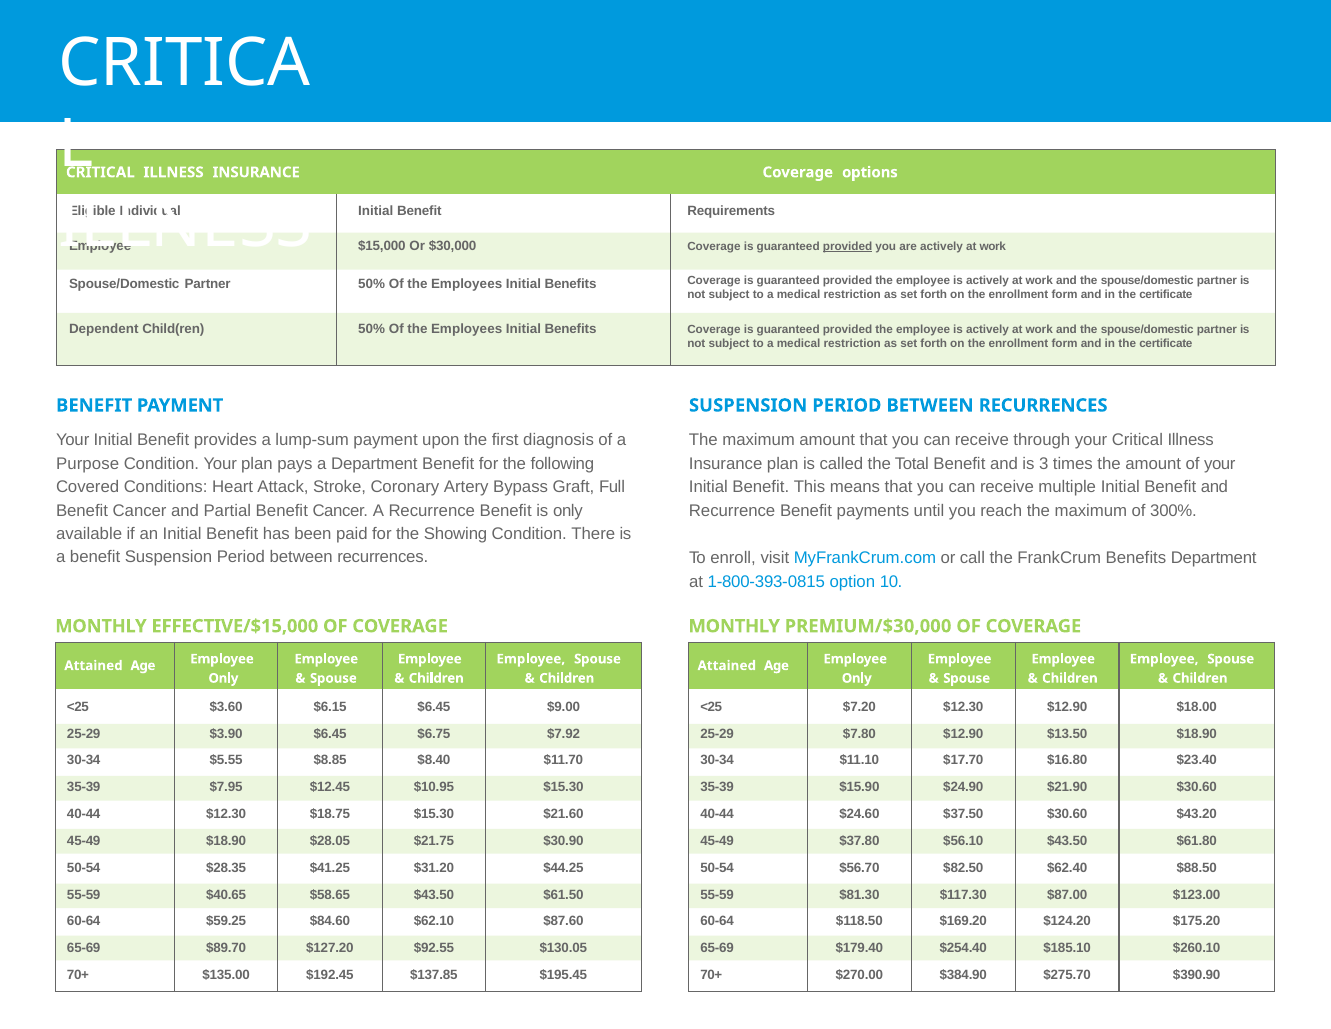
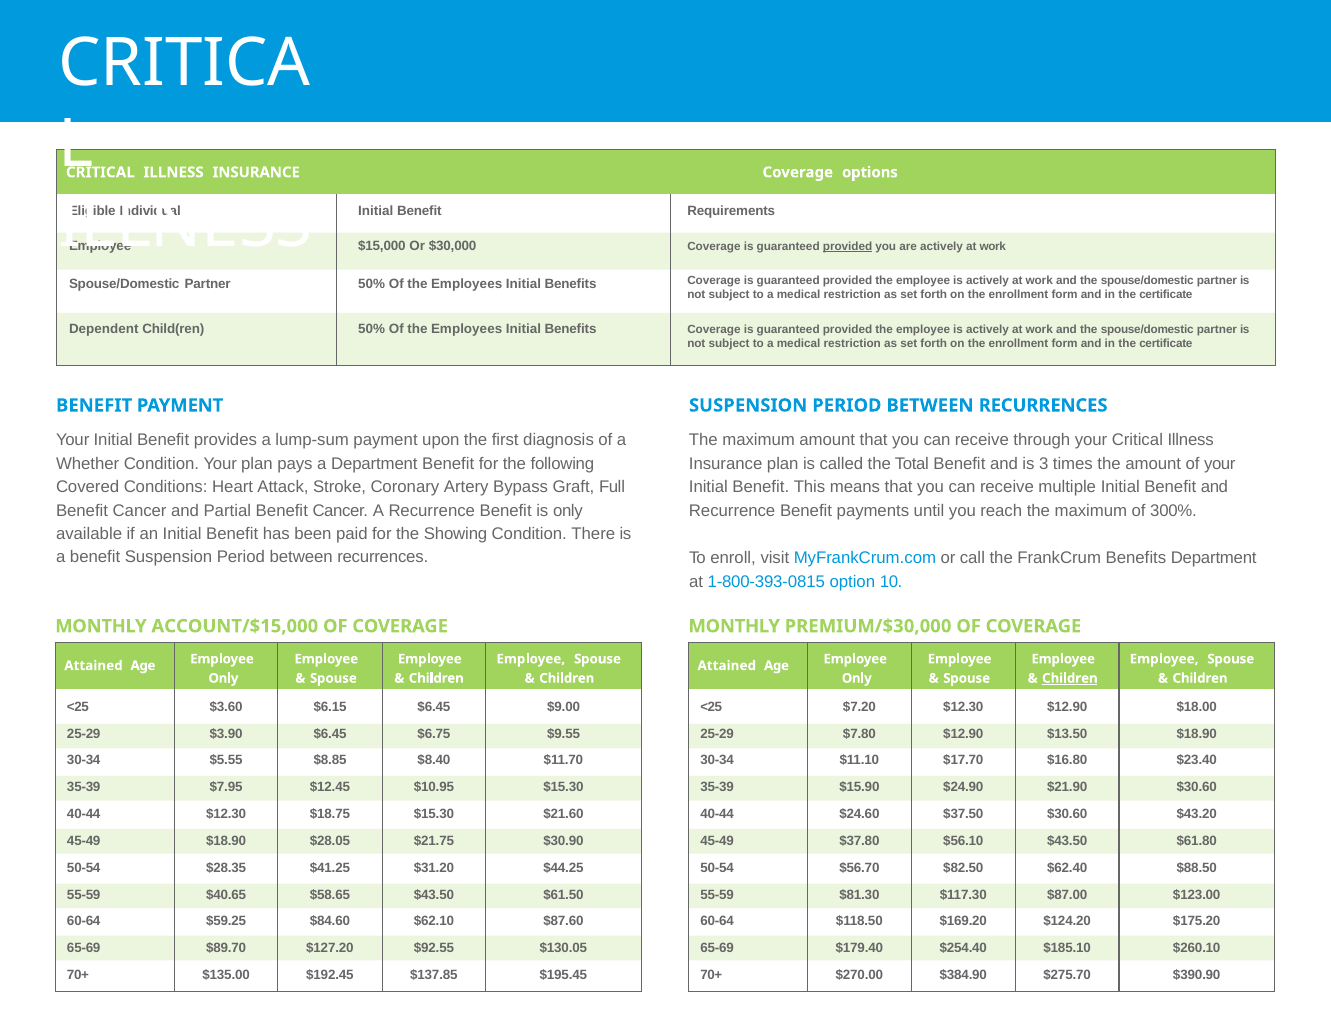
Purpose: Purpose -> Whether
EFFECTIVE/$15,000: EFFECTIVE/$15,000 -> ACCOUNT/$15,000
Children at (1070, 678) underline: none -> present
$7.92: $7.92 -> $9.55
